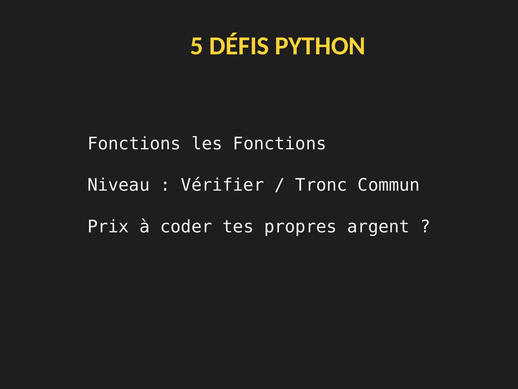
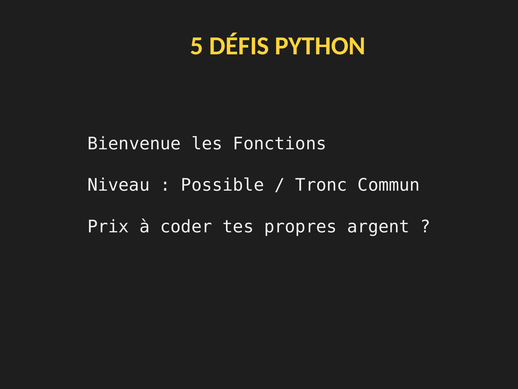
Fonctions at (134, 144): Fonctions -> Bienvenue
Vérifier: Vérifier -> Possible
